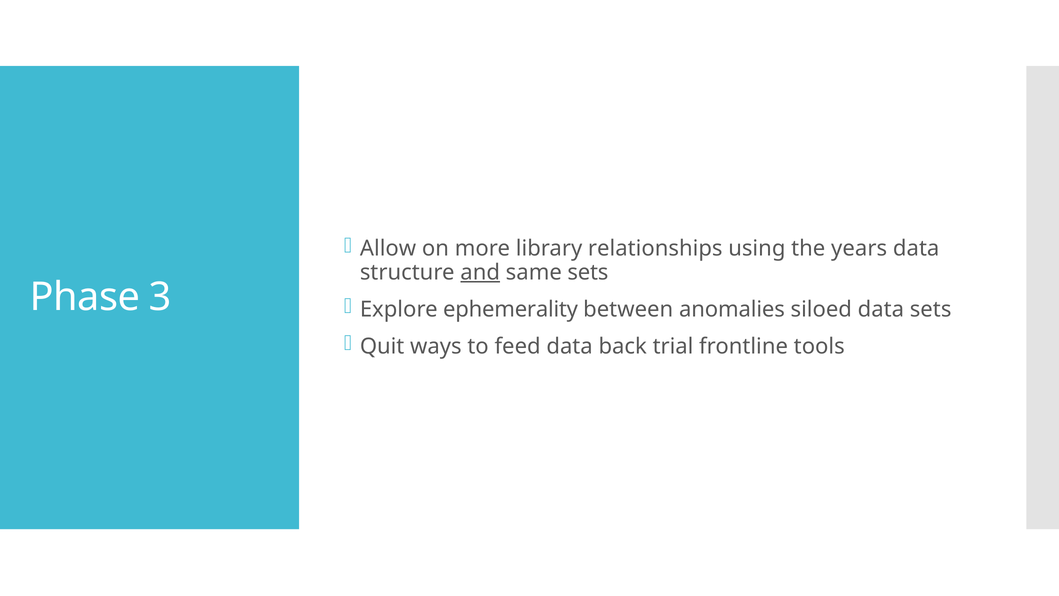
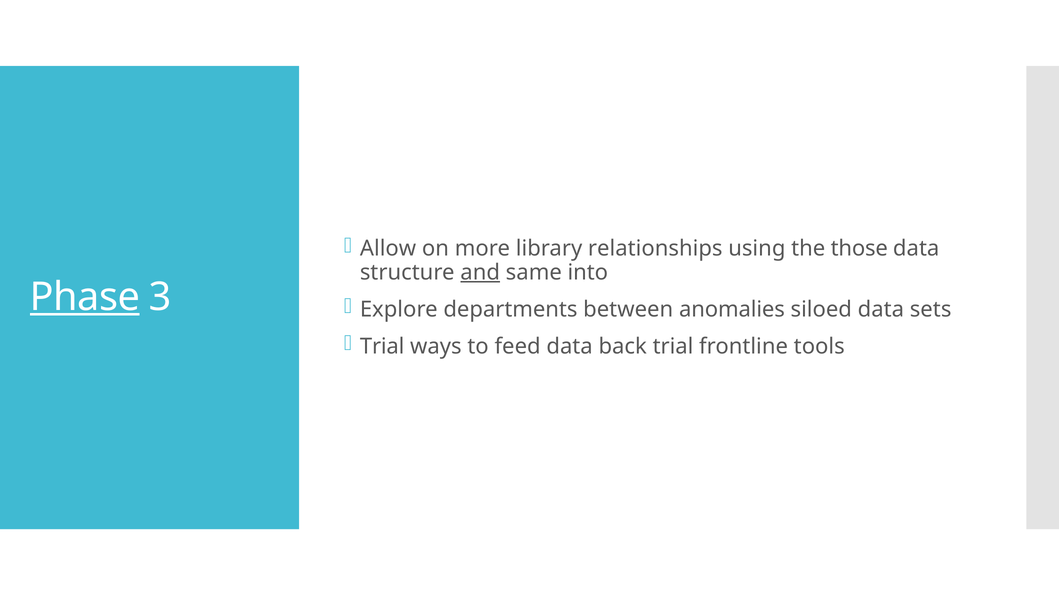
years: years -> those
same sets: sets -> into
Phase underline: none -> present
ephemerality: ephemerality -> departments
Quit at (382, 346): Quit -> Trial
